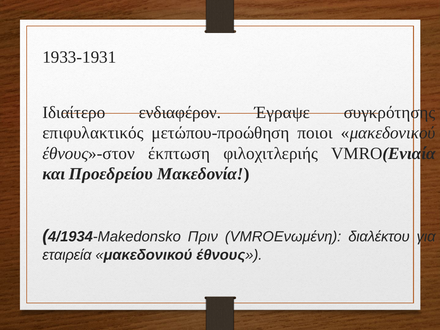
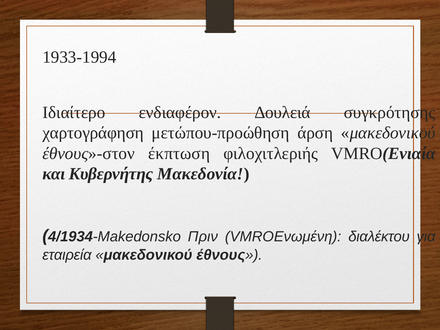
1933-1931: 1933-1931 -> 1933-1994
Έγραψε: Έγραψε -> Δουλειά
επιφυλακτικός: επιφυλακτικός -> χαρτογράφηση
ποιοι: ποιοι -> άρση
Προεδρείου: Προεδρείου -> Κυβερνήτης
